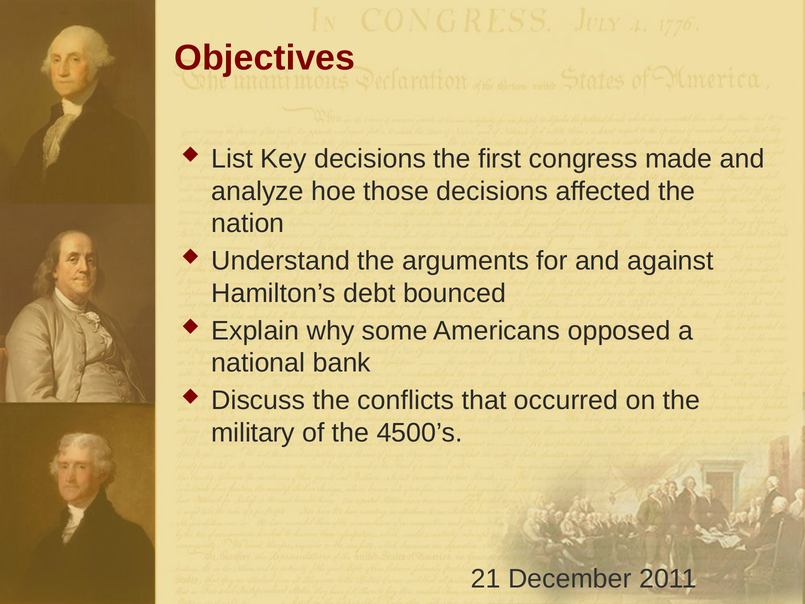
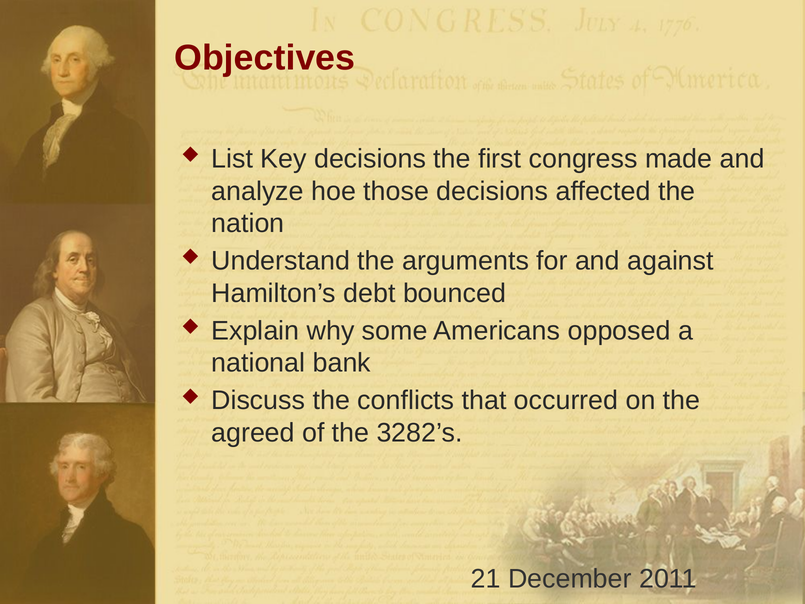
military: military -> agreed
4500’s: 4500’s -> 3282’s
